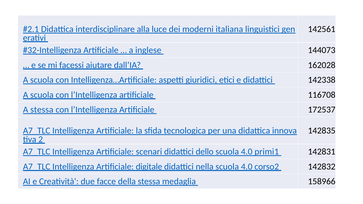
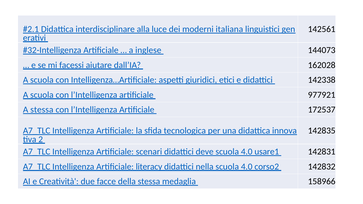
116708: 116708 -> 977921
dello: dello -> deve
primi1: primi1 -> usare1
digitale: digitale -> literacy
